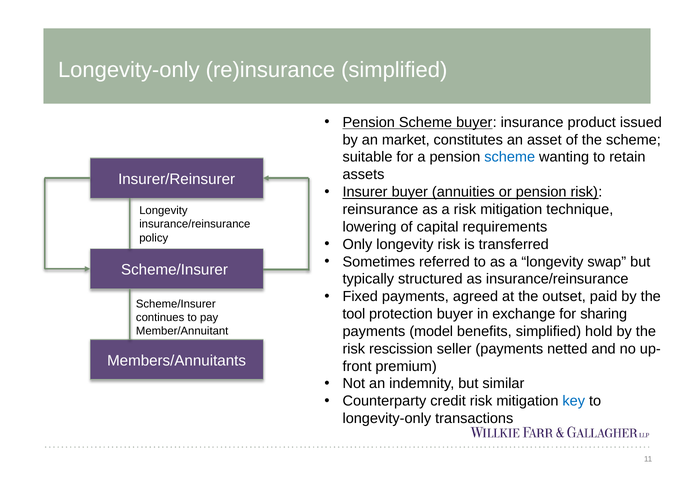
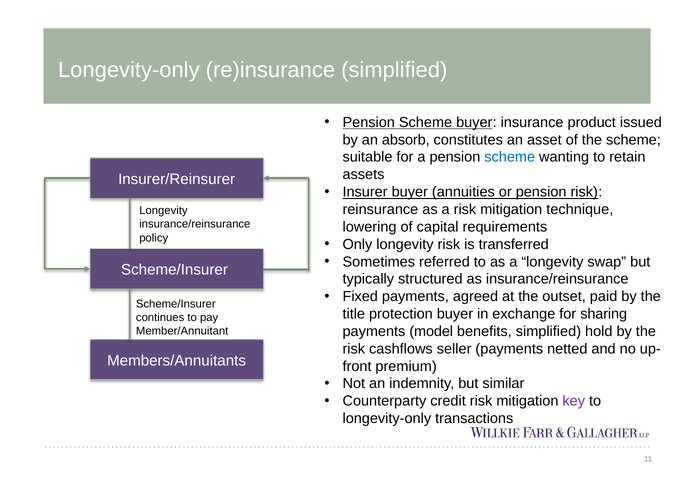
market: market -> absorb
tool: tool -> title
rescission: rescission -> cashflows
key colour: blue -> purple
